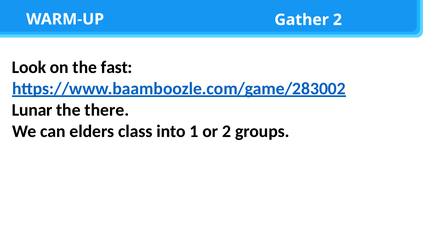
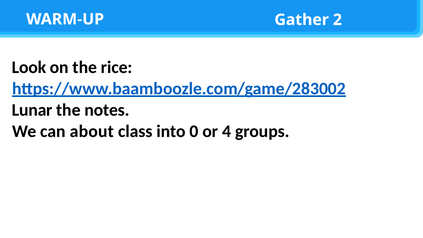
fast: fast -> rice
there: there -> notes
elders: elders -> about
1: 1 -> 0
or 2: 2 -> 4
